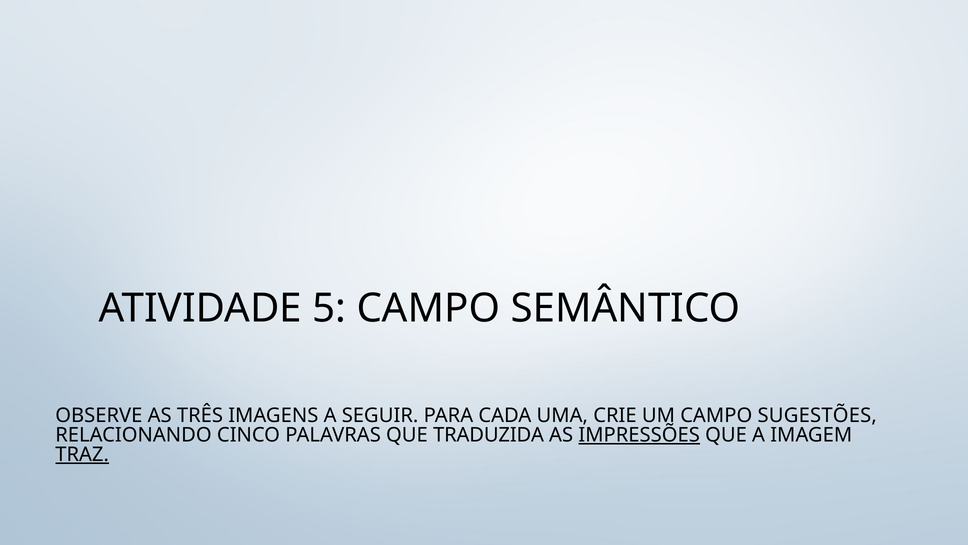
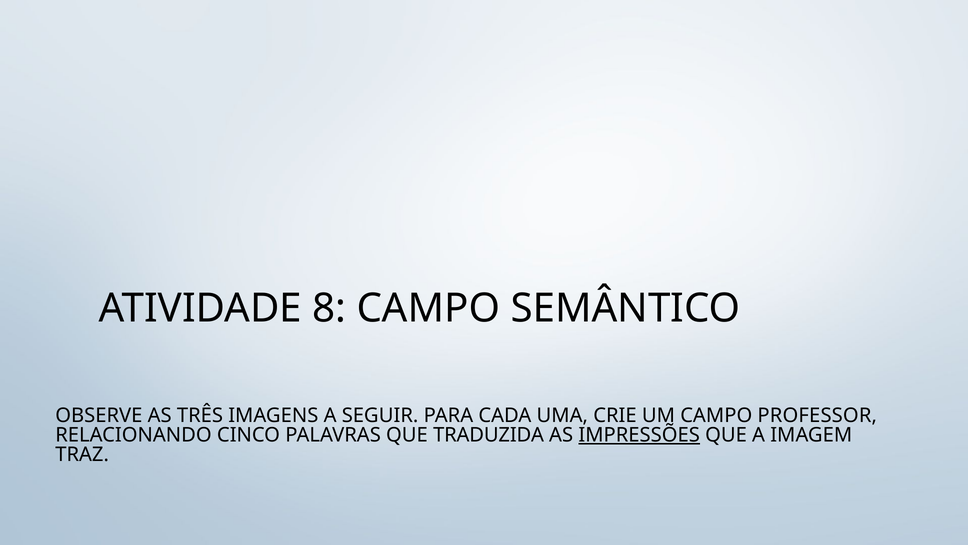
5: 5 -> 8
SUGESTÕES: SUGESTÕES -> PROFESSOR
TRAZ underline: present -> none
